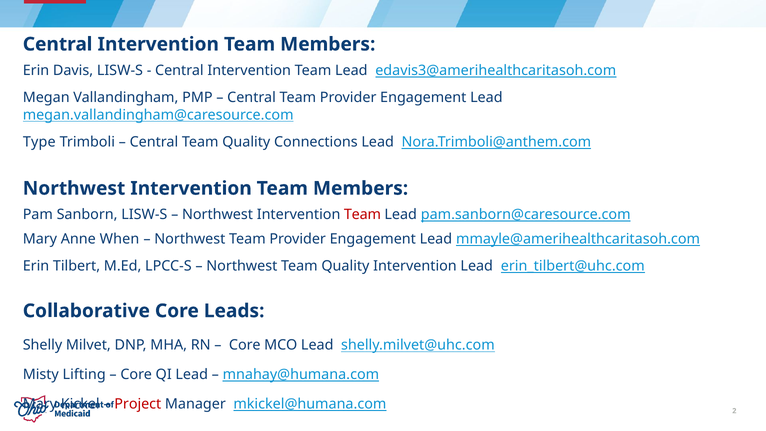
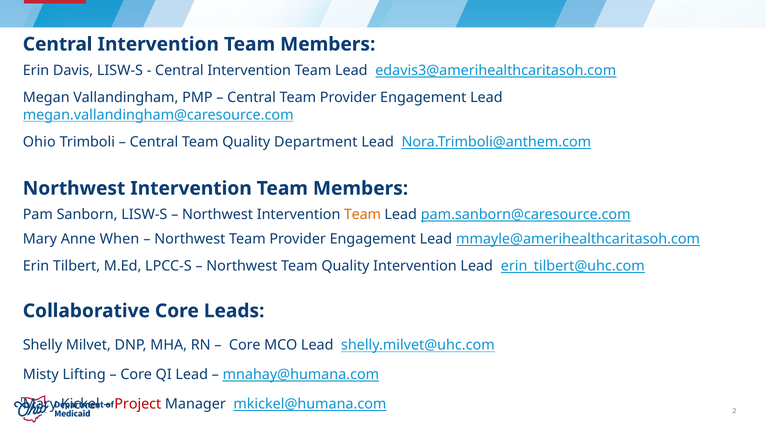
Type: Type -> Ohio
Connections: Connections -> Department
Team at (362, 214) colour: red -> orange
